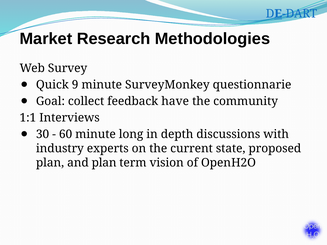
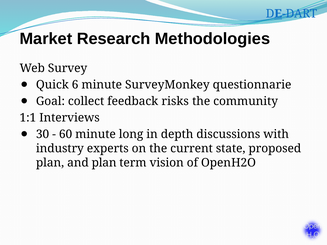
9: 9 -> 6
have: have -> risks
